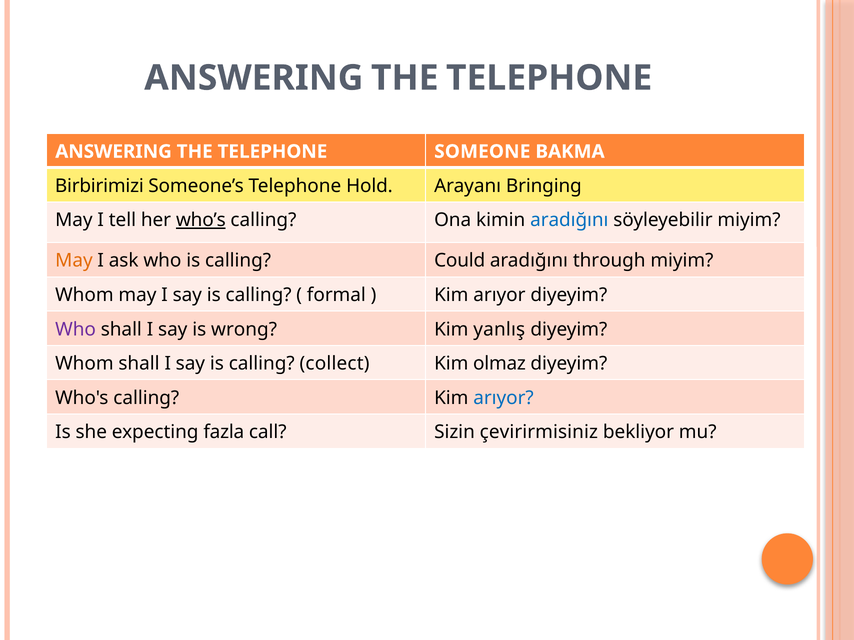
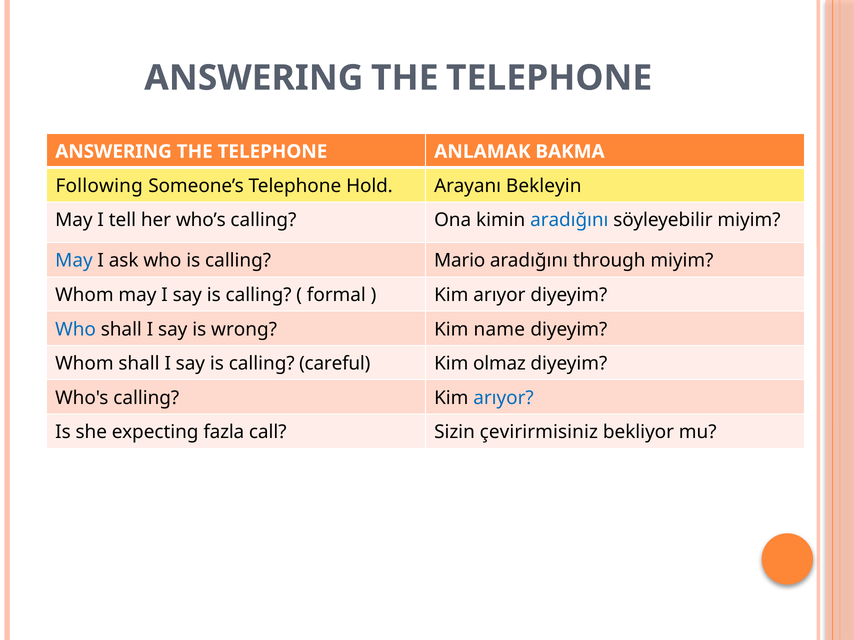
SOMEONE: SOMEONE -> ANLAMAK
Birbirimizi: Birbirimizi -> Following
Bringing: Bringing -> Bekleyin
who’s underline: present -> none
May at (74, 261) colour: orange -> blue
Could: Could -> Mario
Who at (76, 330) colour: purple -> blue
yanlış: yanlış -> name
collect: collect -> careful
